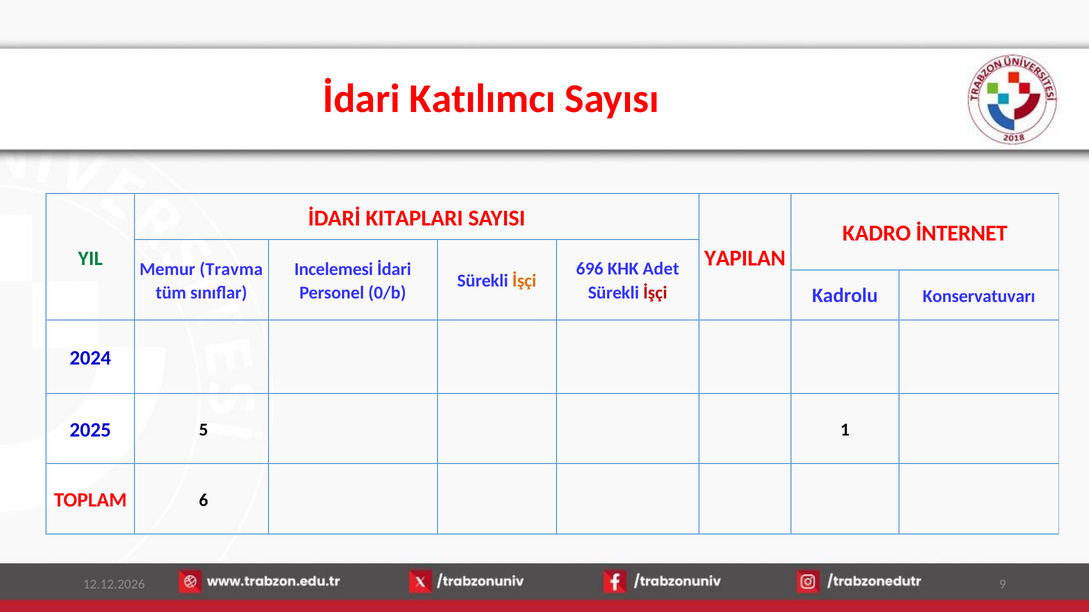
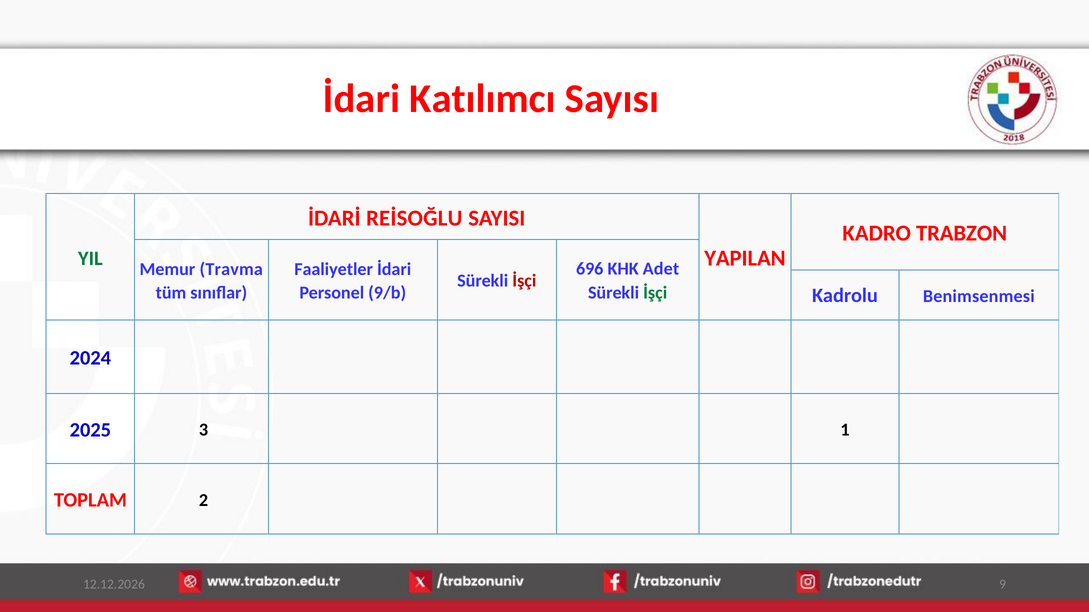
KITAPLARI: KITAPLARI -> REİSOĞLU
İNTERNET: İNTERNET -> TRABZON
Incelemesi: Incelemesi -> Faaliyetler
İşçi at (524, 281) colour: orange -> red
İşçi at (655, 293) colour: red -> green
Konservatuvarı: Konservatuvarı -> Benimsenmesi
0/b: 0/b -> 9/b
5: 5 -> 3
6: 6 -> 2
